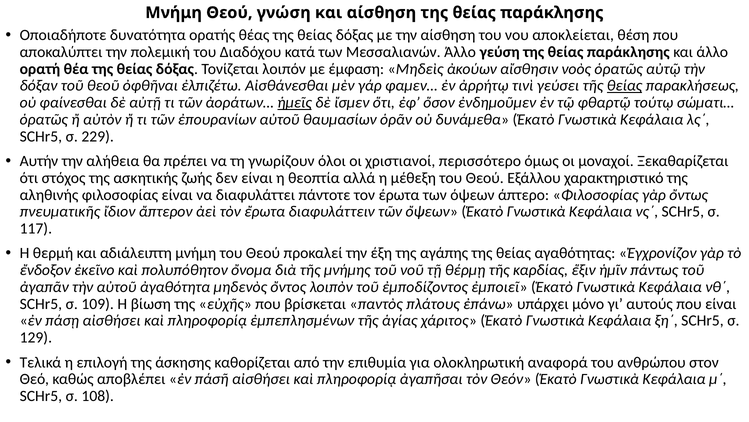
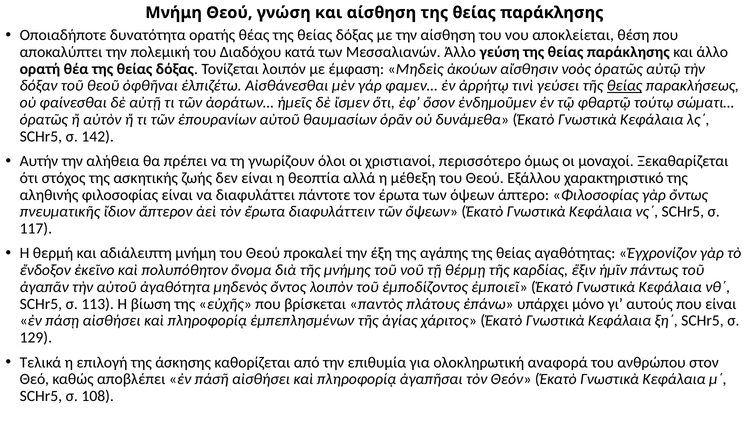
ἡμεῖς underline: present -> none
229: 229 -> 142
109: 109 -> 113
